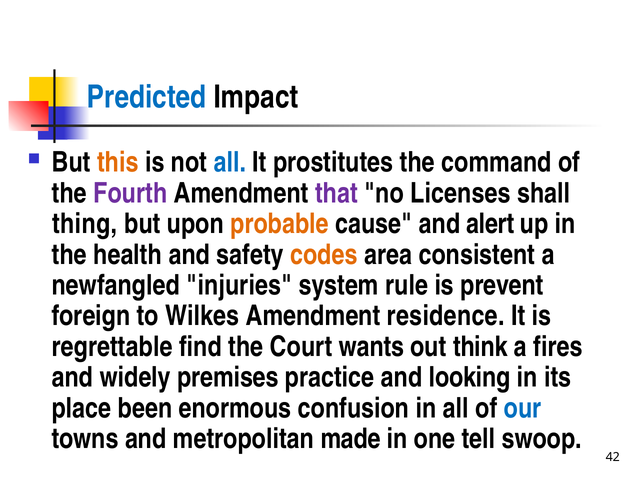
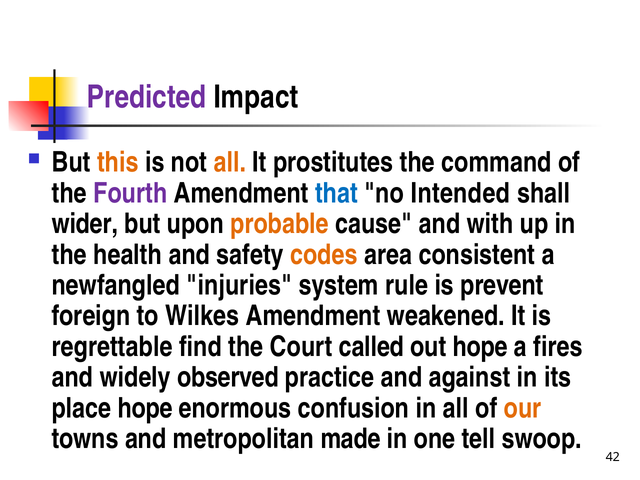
Predicted colour: blue -> purple
all at (230, 162) colour: blue -> orange
that colour: purple -> blue
Licenses: Licenses -> Intended
thing: thing -> wider
alert: alert -> with
residence: residence -> weakened
wants: wants -> called
out think: think -> hope
premises: premises -> observed
looking: looking -> against
place been: been -> hope
our colour: blue -> orange
